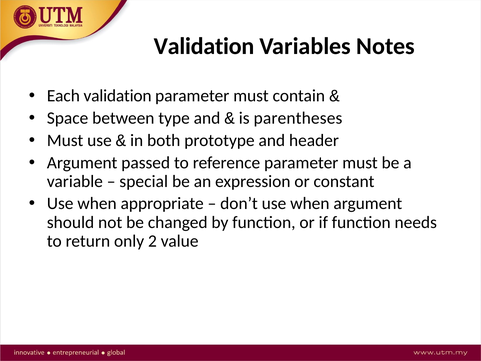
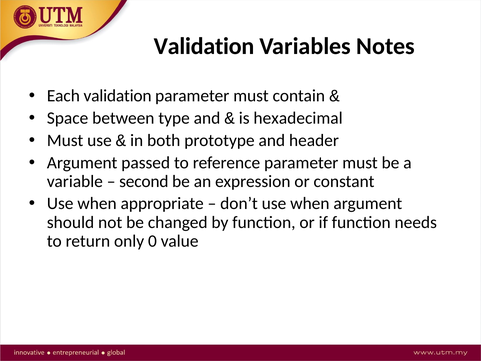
parentheses: parentheses -> hexadecimal
special: special -> second
2: 2 -> 0
